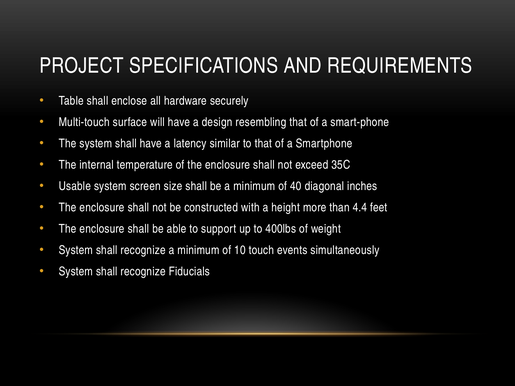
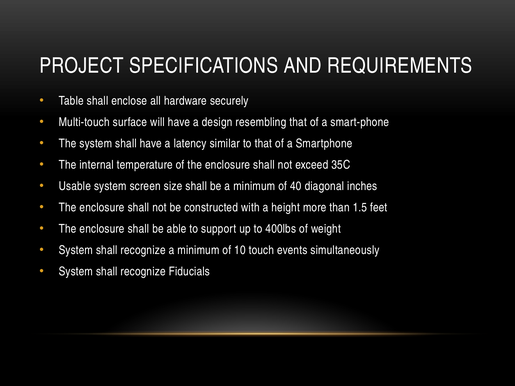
4.4: 4.4 -> 1.5
